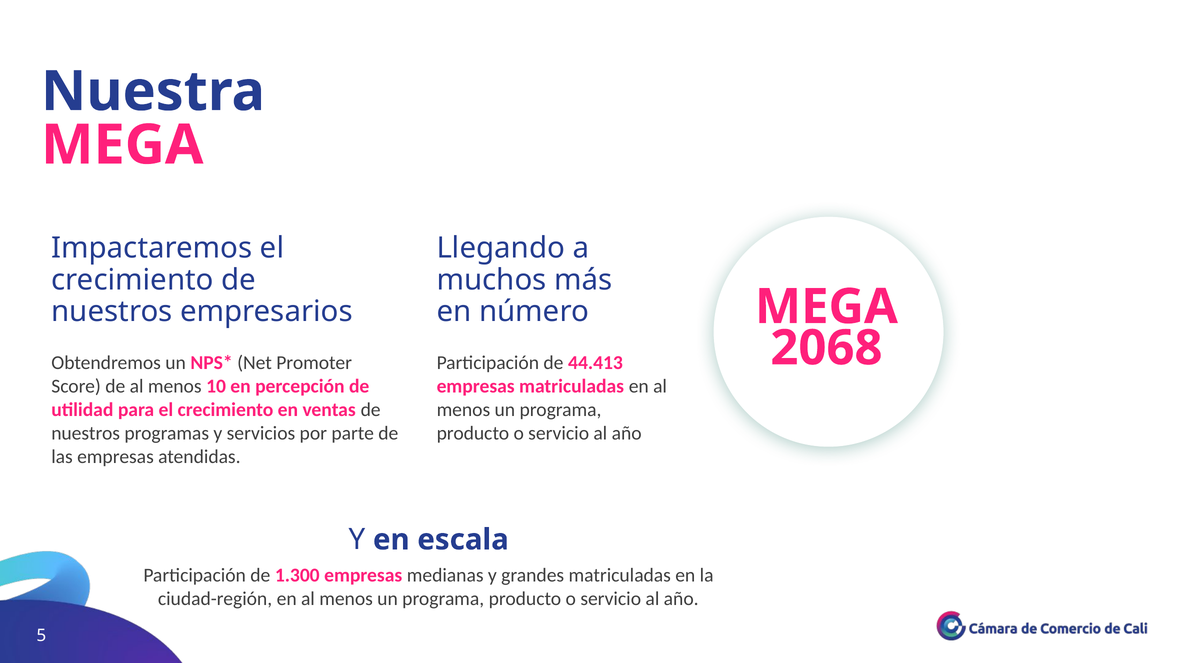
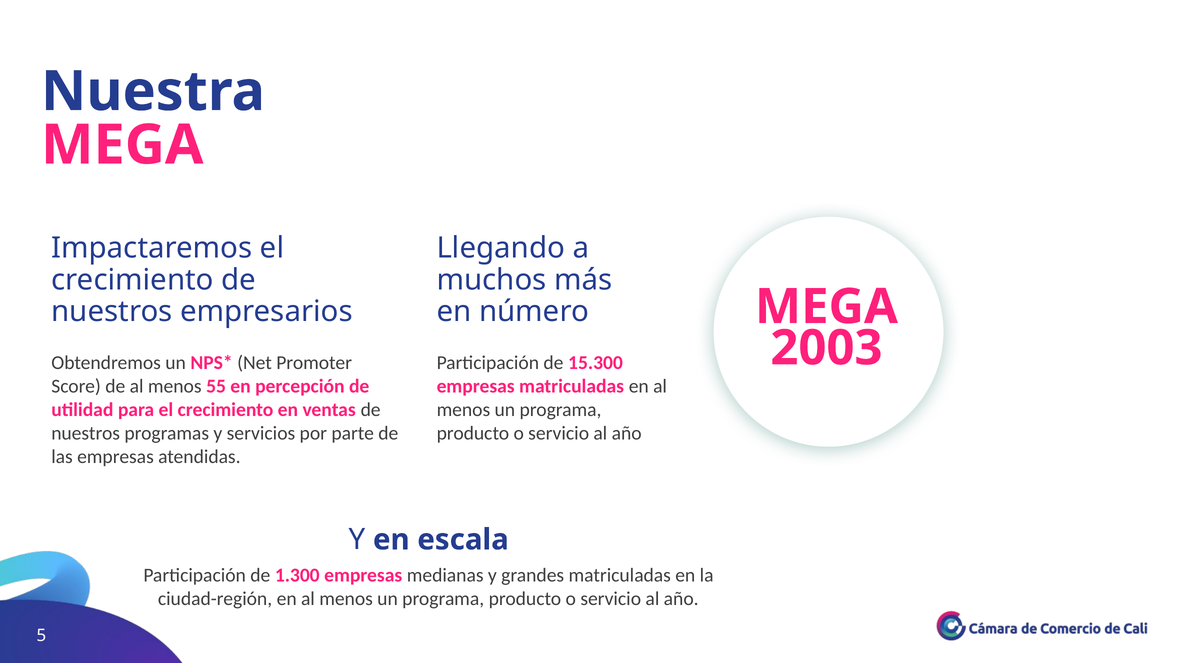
2068: 2068 -> 2003
44.413: 44.413 -> 15.300
10: 10 -> 55
